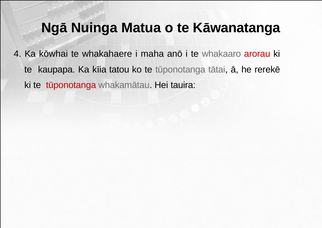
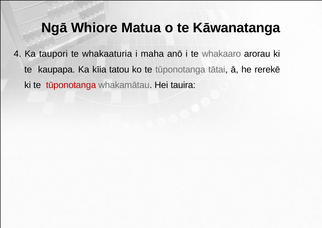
Nuinga: Nuinga -> Whiore
kōwhai: kōwhai -> taupori
whakahaere: whakahaere -> whakaaturia
arorau colour: red -> black
